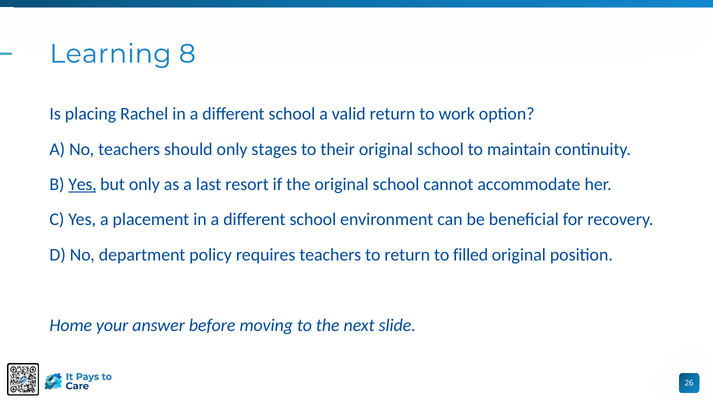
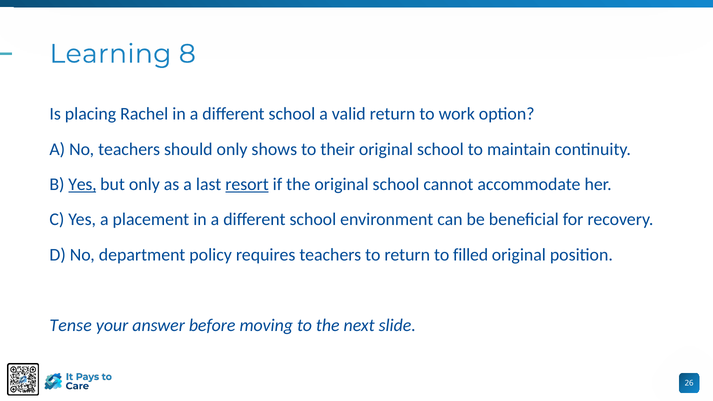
stages: stages -> shows
resort underline: none -> present
Home: Home -> Tense
